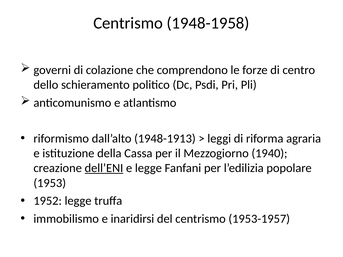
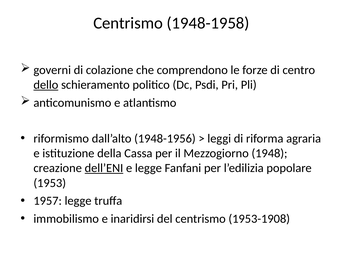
dello underline: none -> present
1948-1913: 1948-1913 -> 1948-1956
1940: 1940 -> 1948
1952: 1952 -> 1957
1953-1957: 1953-1957 -> 1953-1908
